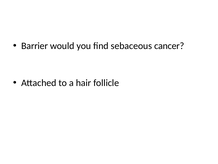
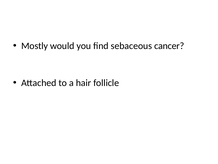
Barrier: Barrier -> Mostly
